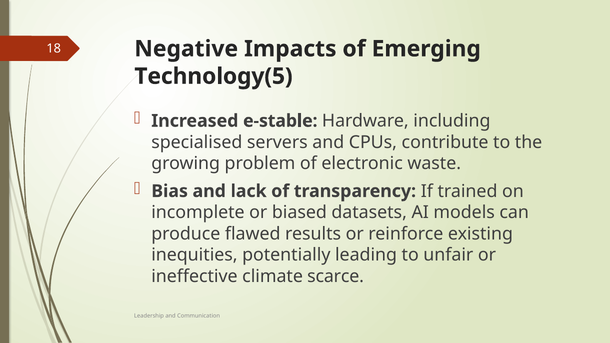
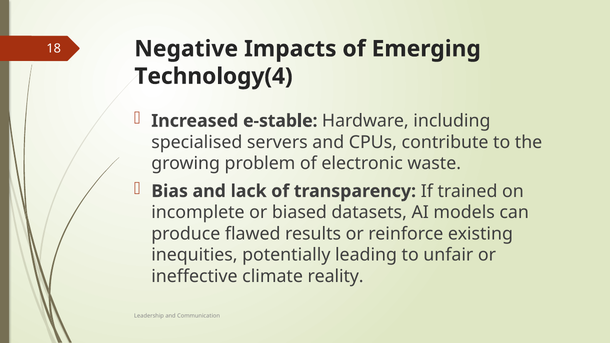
Technology(5: Technology(5 -> Technology(4
scarce: scarce -> reality
